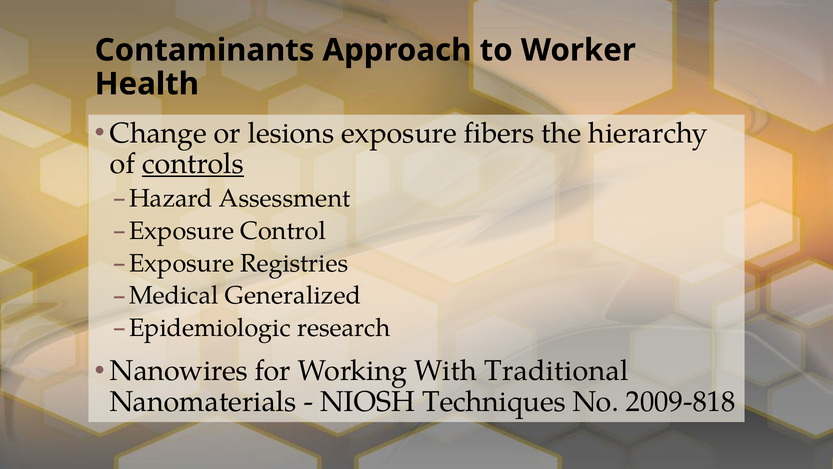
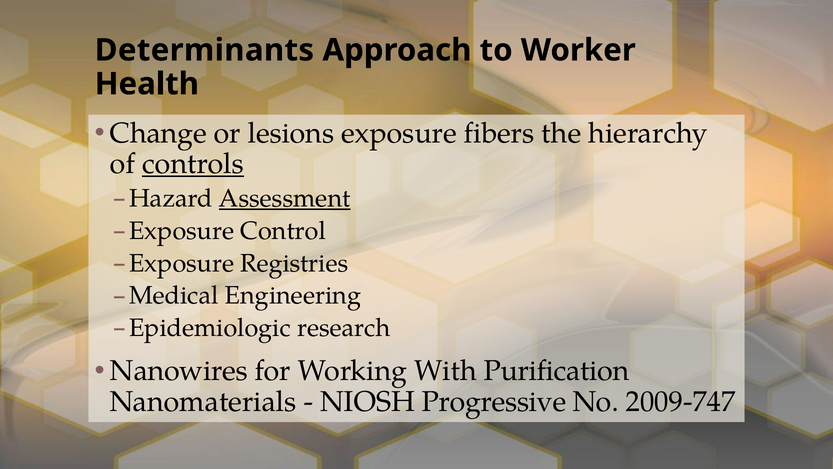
Contaminants: Contaminants -> Determinants
Assessment underline: none -> present
Generalized: Generalized -> Engineering
Traditional: Traditional -> Purification
Techniques: Techniques -> Progressive
2009-818: 2009-818 -> 2009-747
